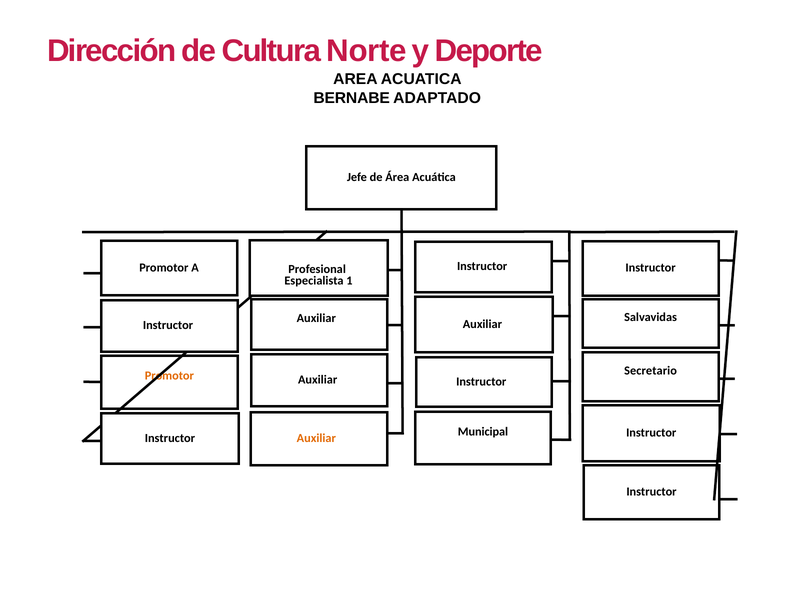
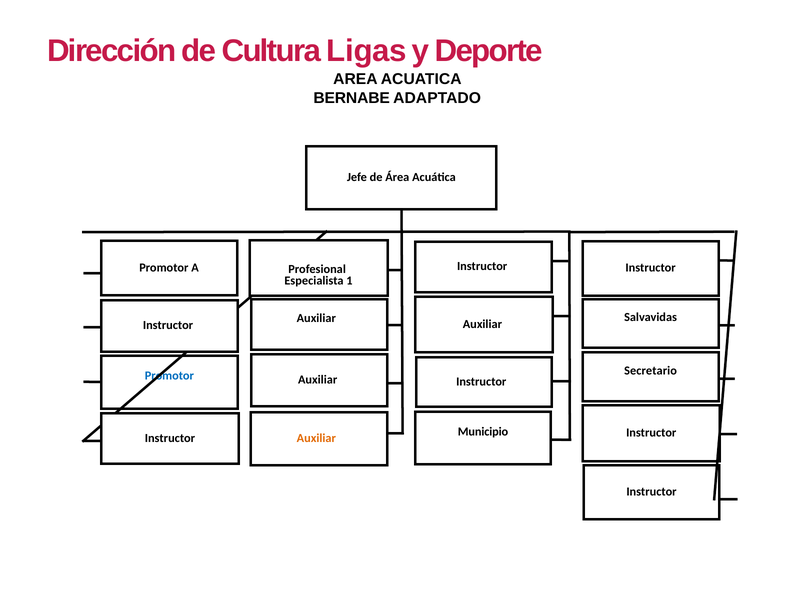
Norte: Norte -> Ligas
Promotor at (169, 376) colour: orange -> blue
Municipal: Municipal -> Municipio
